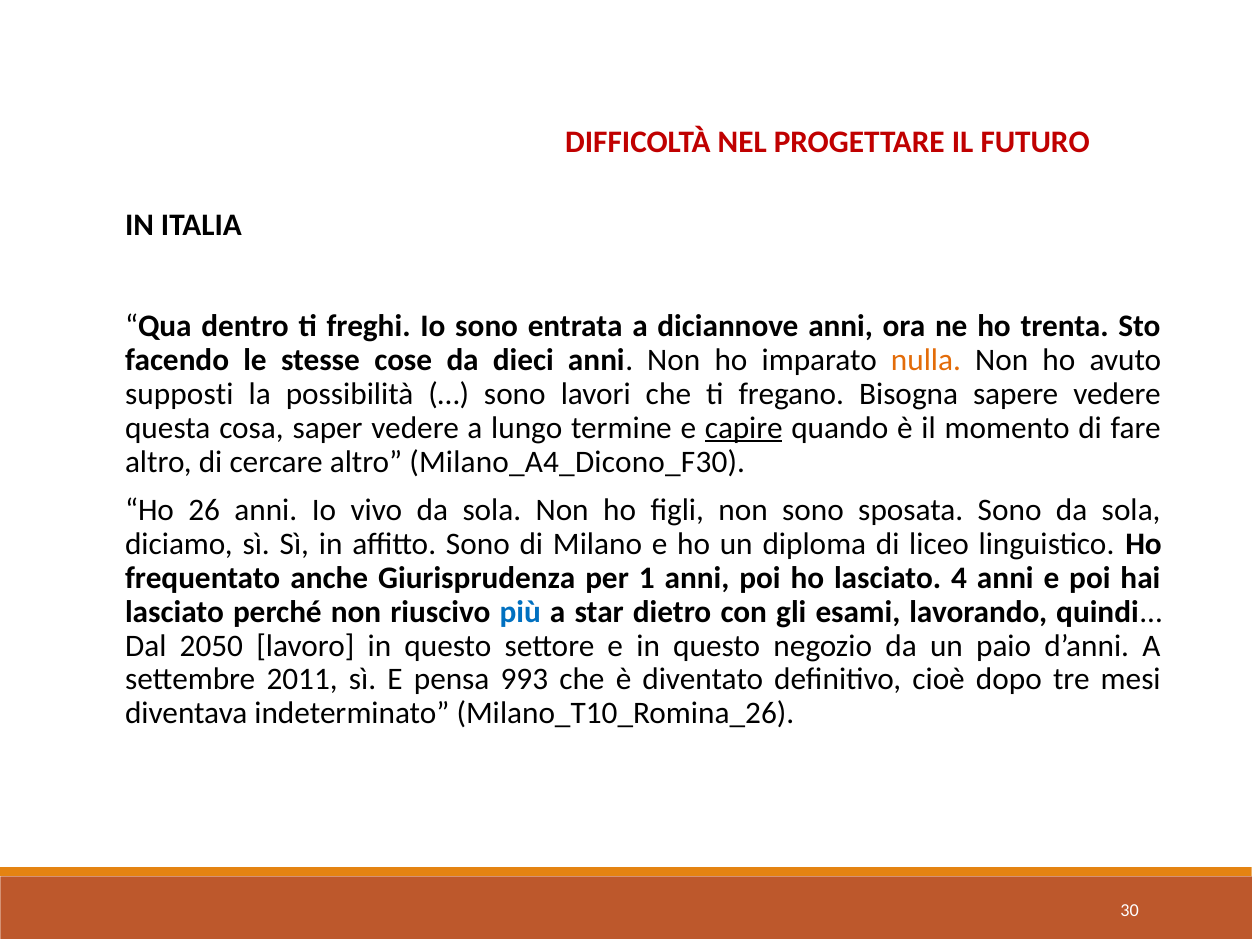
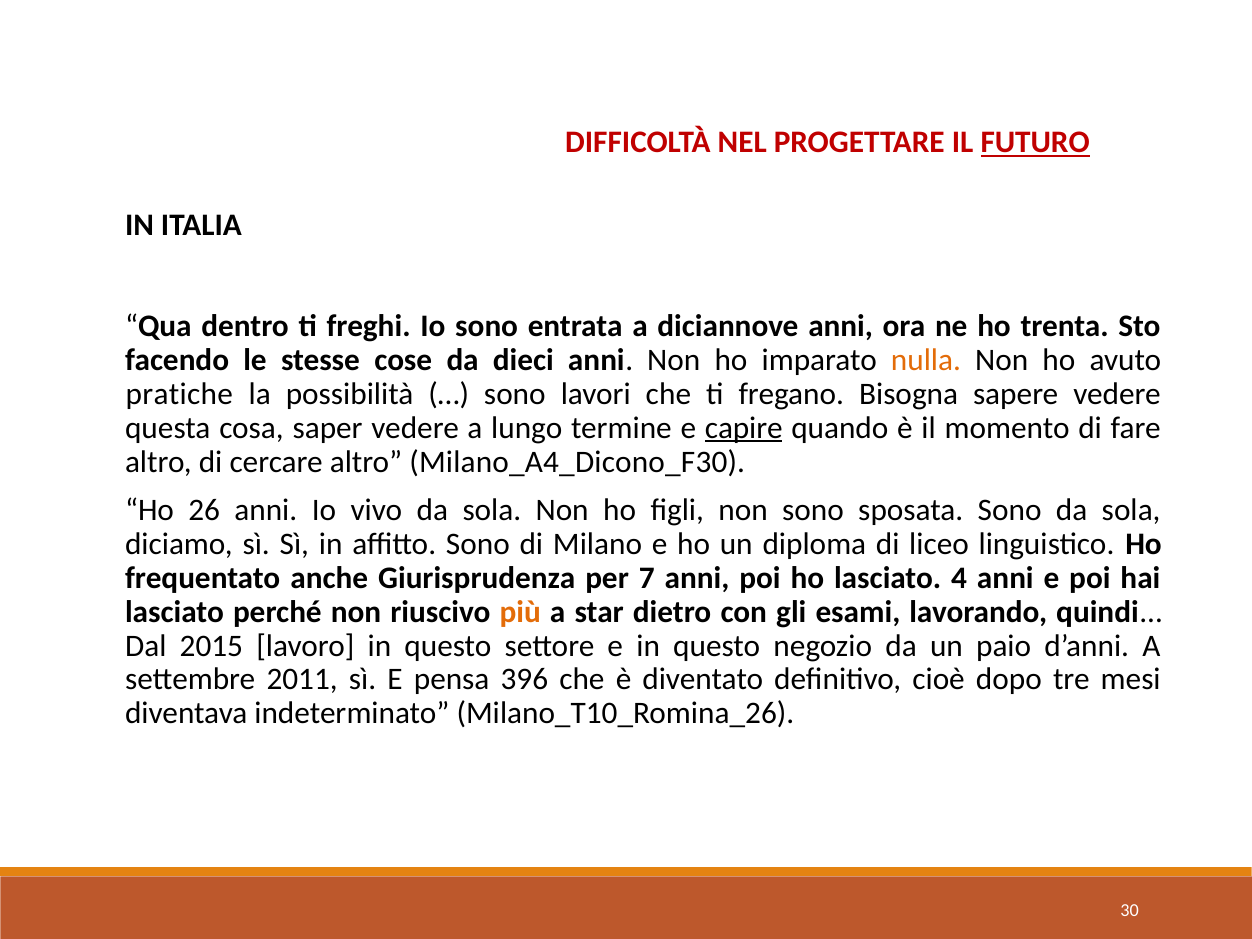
FUTURO underline: none -> present
supposti: supposti -> pratiche
1: 1 -> 7
più colour: blue -> orange
2050: 2050 -> 2015
993: 993 -> 396
